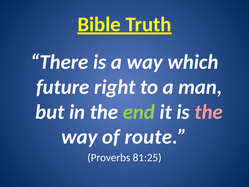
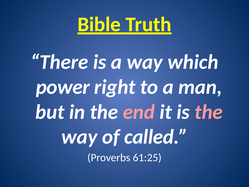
future: future -> power
end colour: light green -> pink
route: route -> called
81:25: 81:25 -> 61:25
